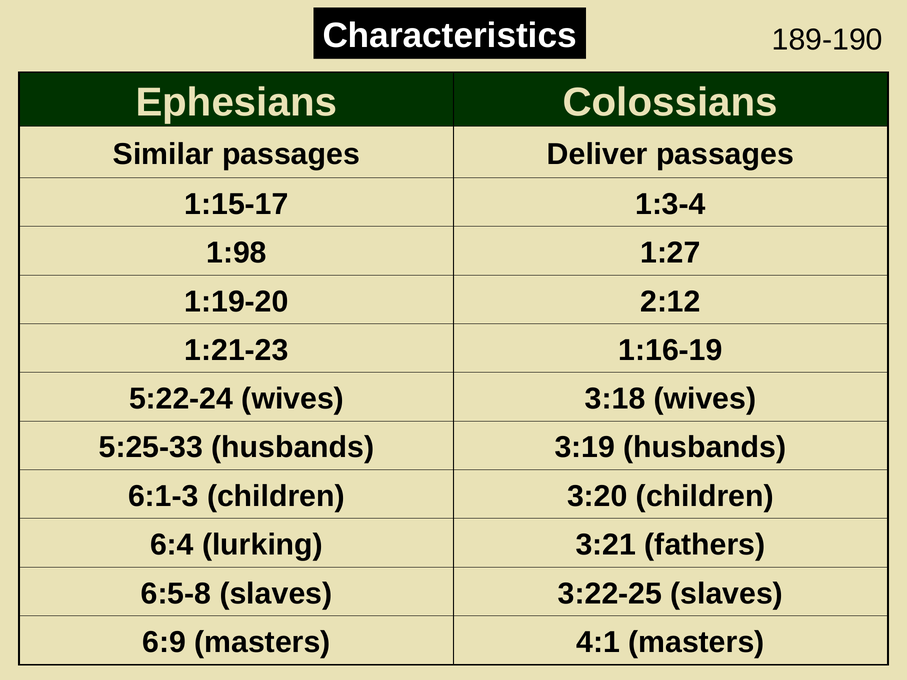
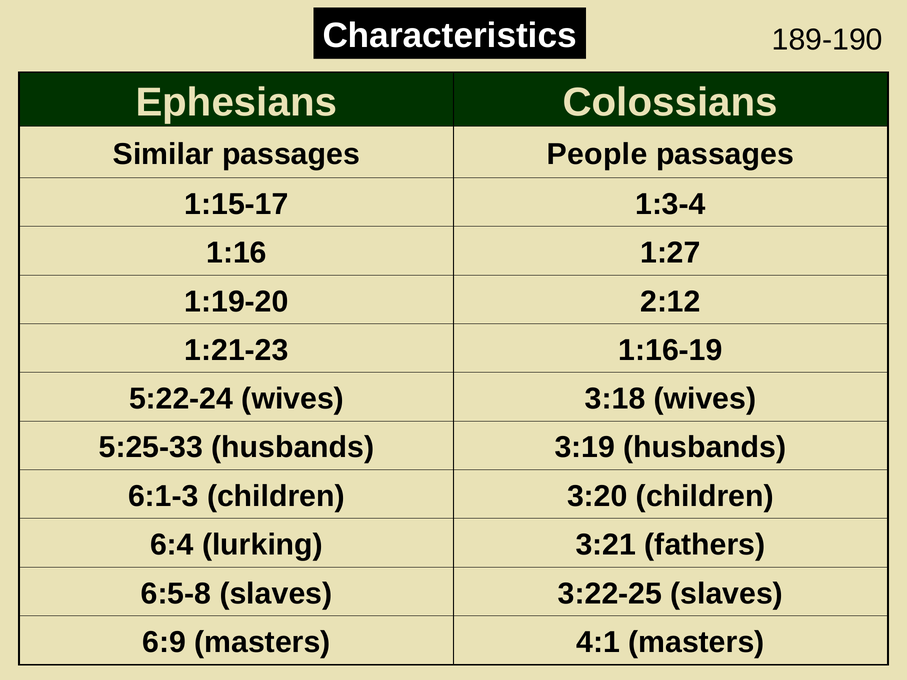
Deliver: Deliver -> People
1:98: 1:98 -> 1:16
